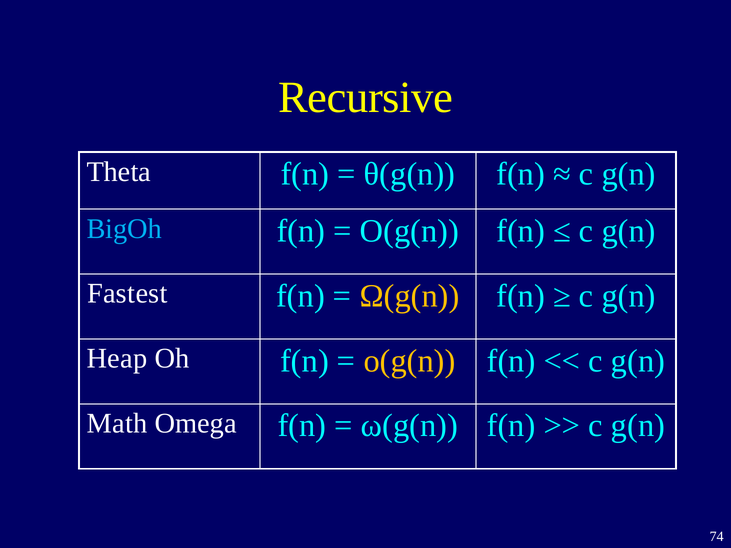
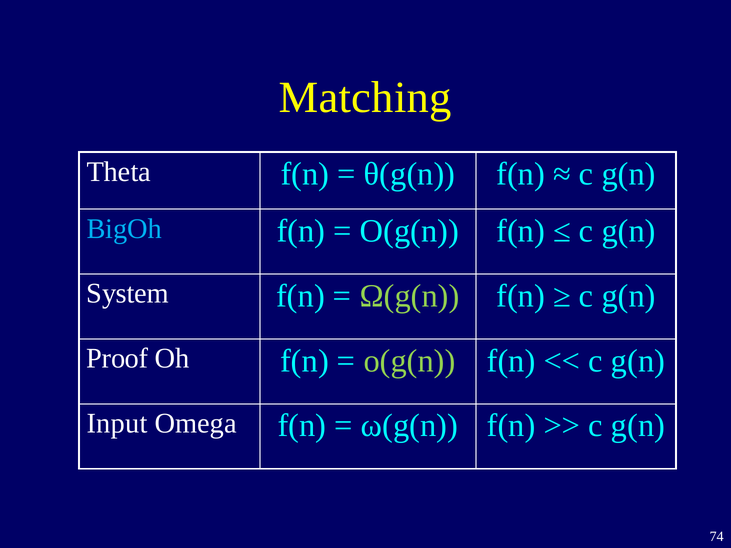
Recursive: Recursive -> Matching
Fastest: Fastest -> System
Ω(g(n at (410, 296) colour: yellow -> light green
Heap: Heap -> Proof
o(g(n at (410, 361) colour: yellow -> light green
Math: Math -> Input
